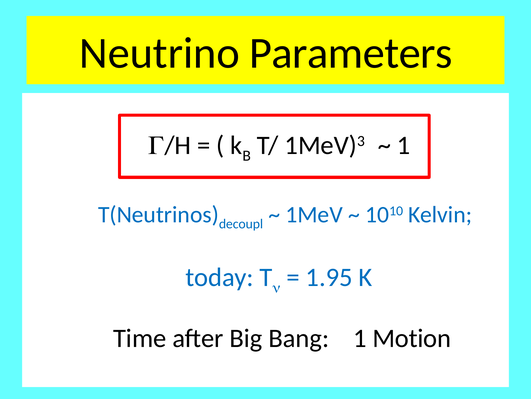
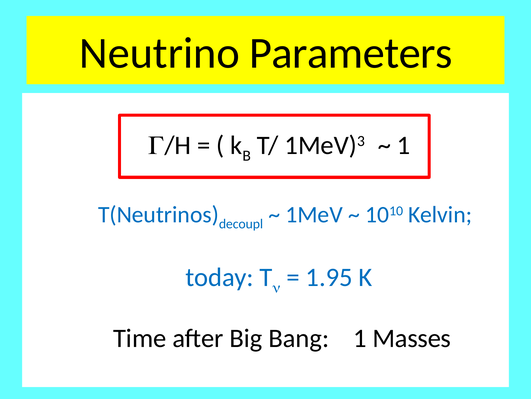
Motion: Motion -> Masses
